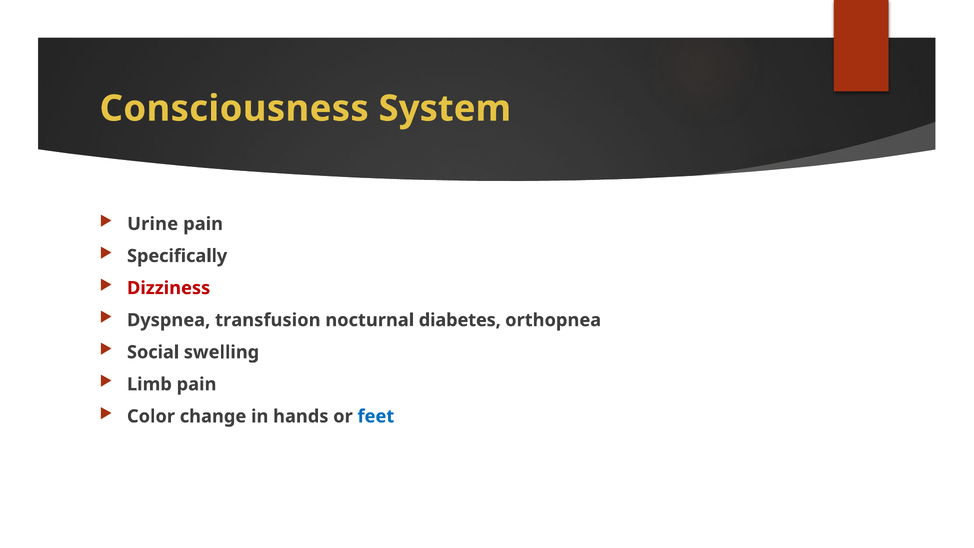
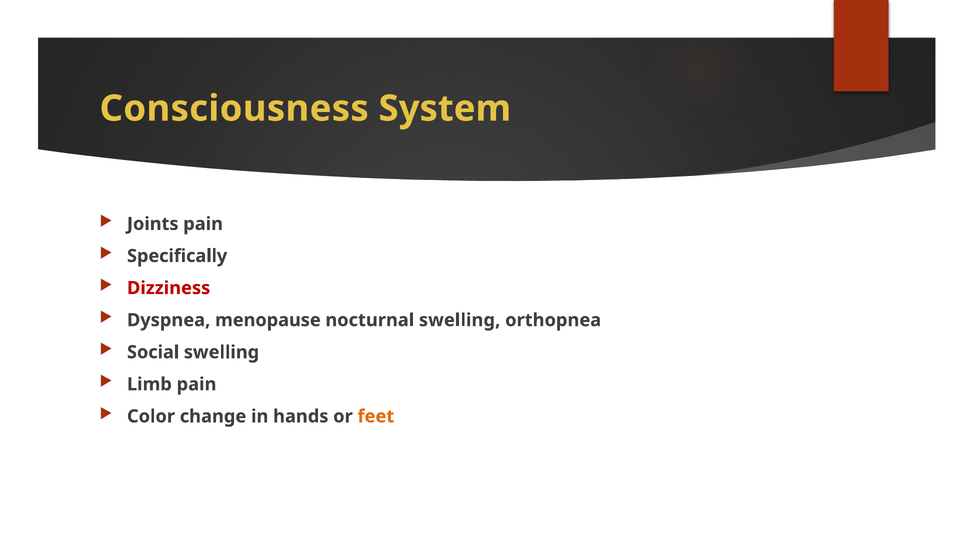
Urine: Urine -> Joints
transfusion: transfusion -> menopause
nocturnal diabetes: diabetes -> swelling
feet colour: blue -> orange
